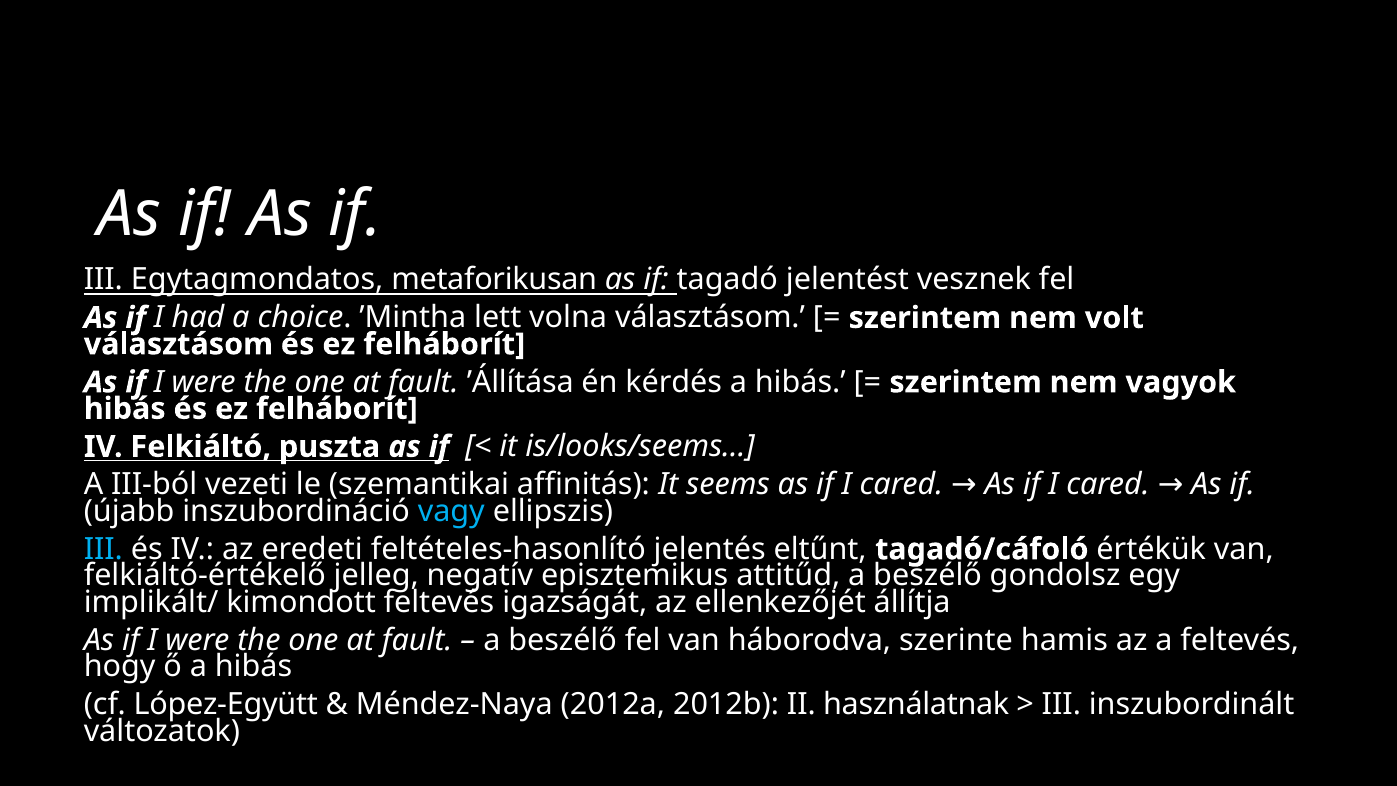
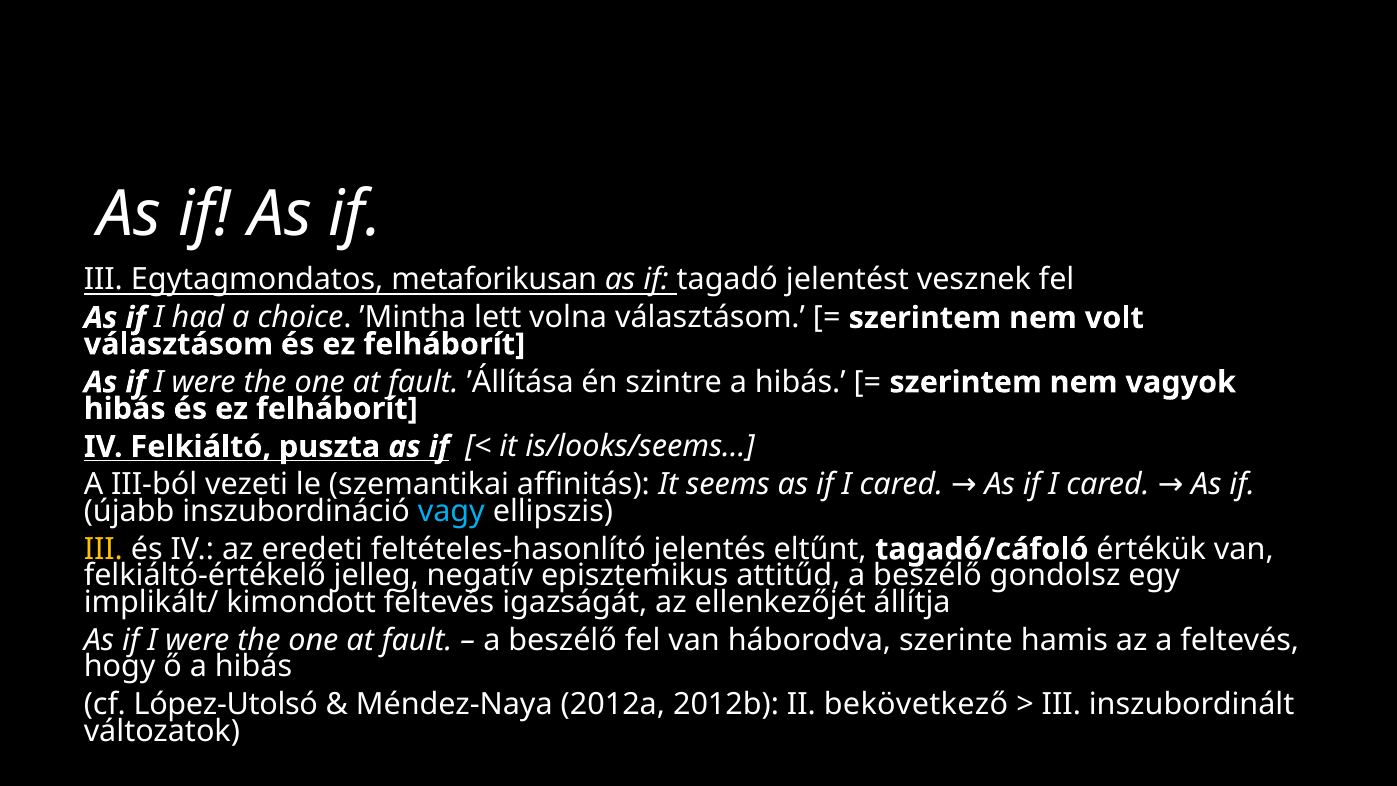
kérdés: kérdés -> szintre
III at (103, 549) colour: light blue -> yellow
López-Együtt: López-Együtt -> López-Utolsó
használatnak: használatnak -> bekövetkező
